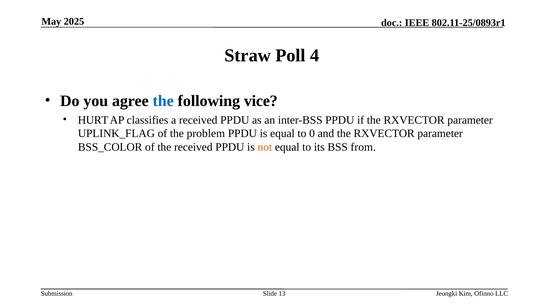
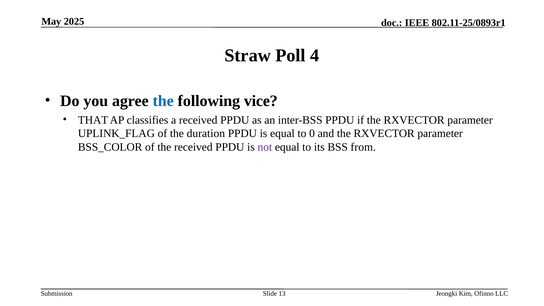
HURT: HURT -> THAT
problem: problem -> duration
not colour: orange -> purple
